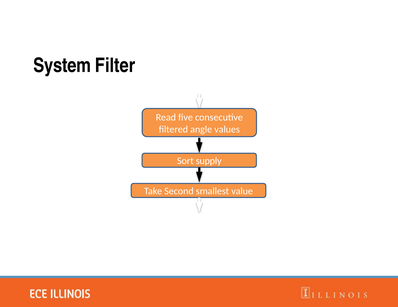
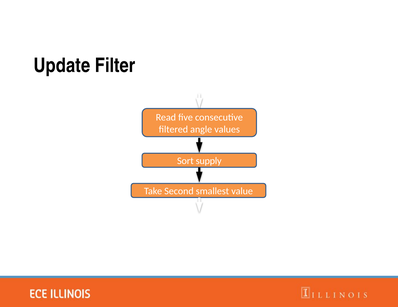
System: System -> Update
